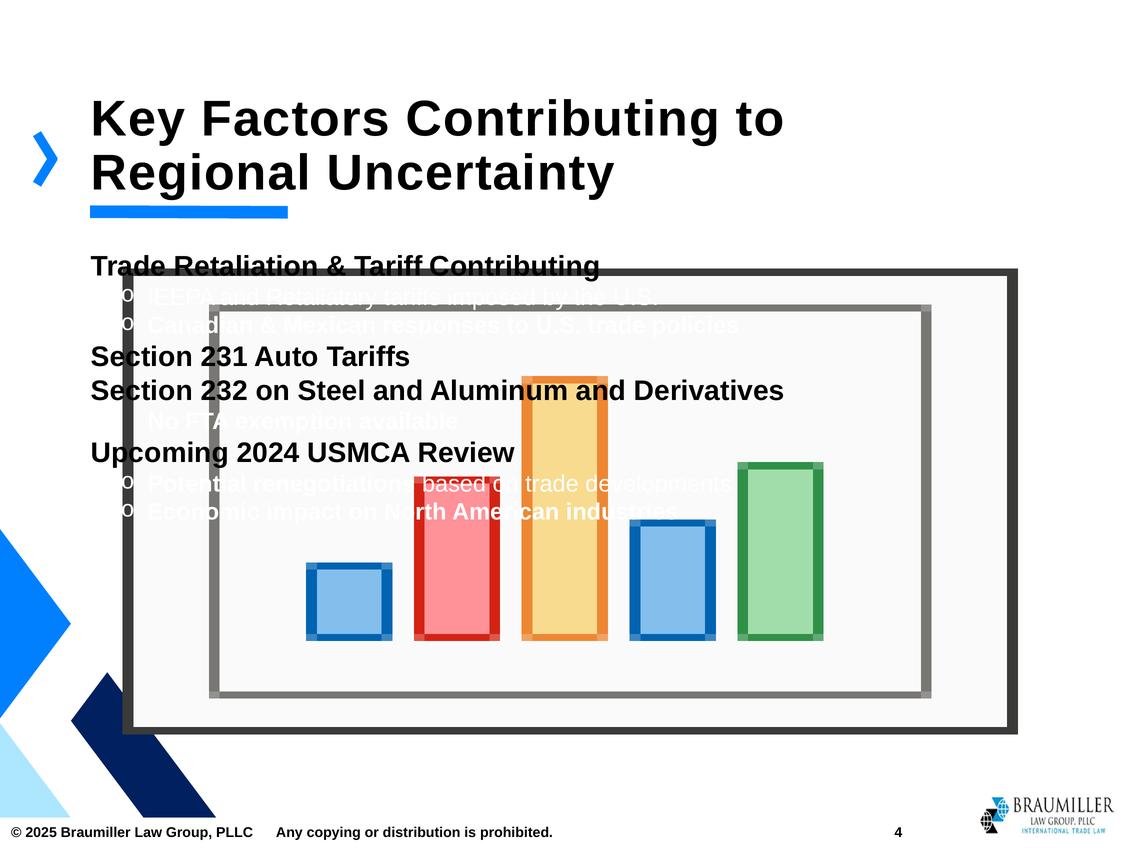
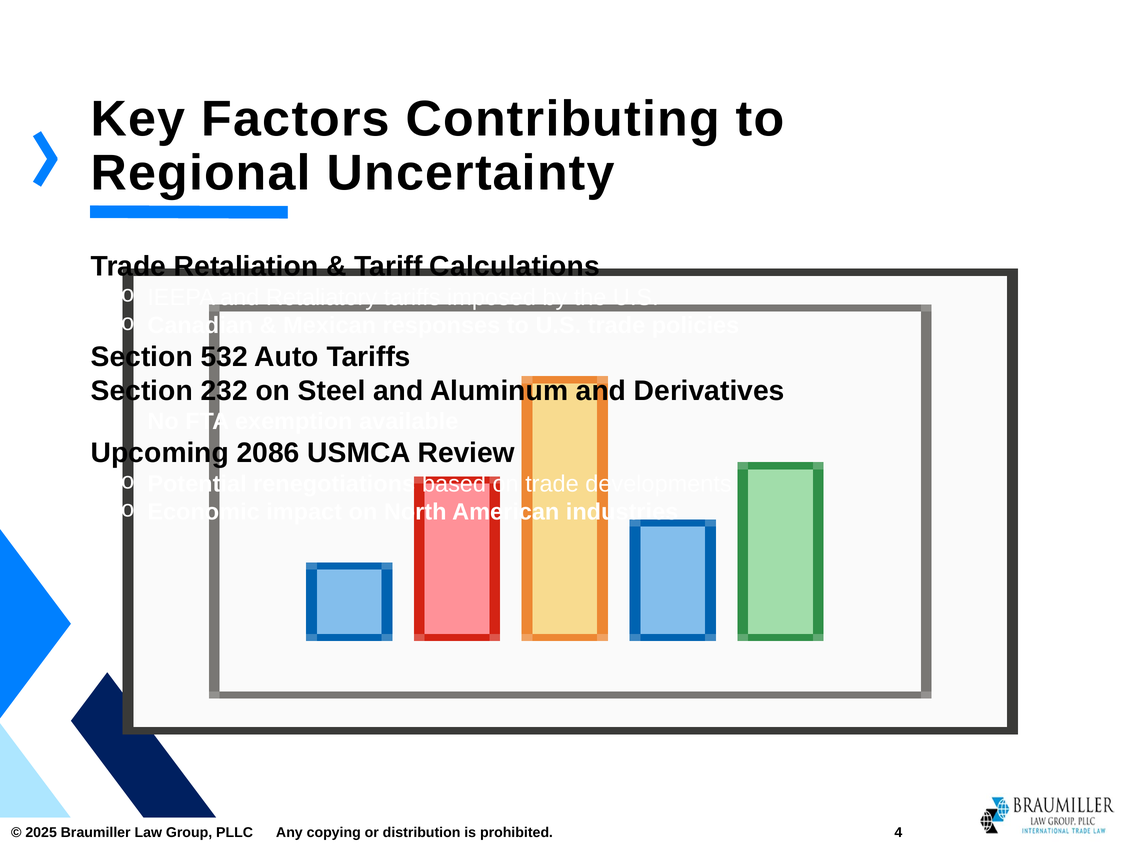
Tariff Contributing: Contributing -> Calculations
231: 231 -> 532
2024: 2024 -> 2086
